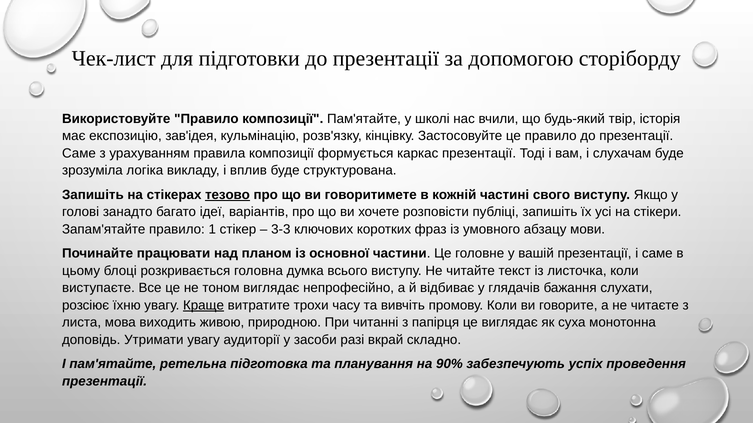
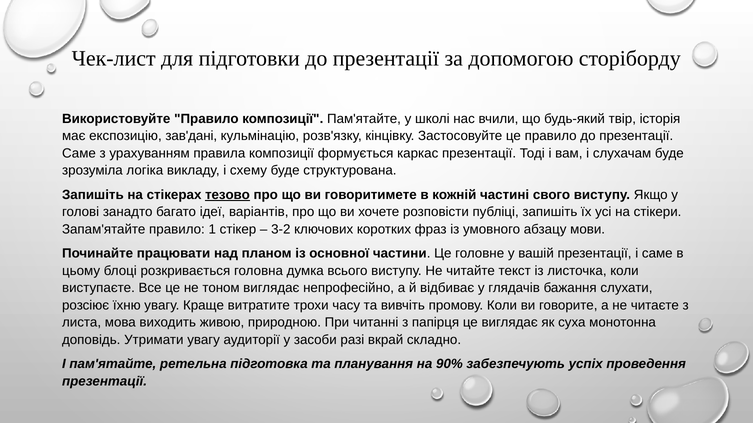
зав'ідея: зав'ідея -> зав'дані
вплив: вплив -> схему
3-3: 3-3 -> 3-2
Краще underline: present -> none
